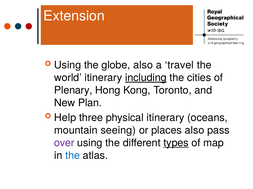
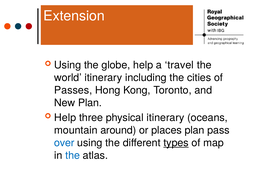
globe also: also -> help
including underline: present -> none
Plenary: Plenary -> Passes
seeing: seeing -> around
places also: also -> plan
over colour: purple -> blue
